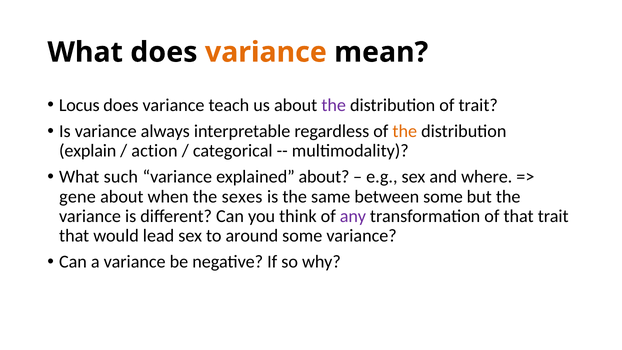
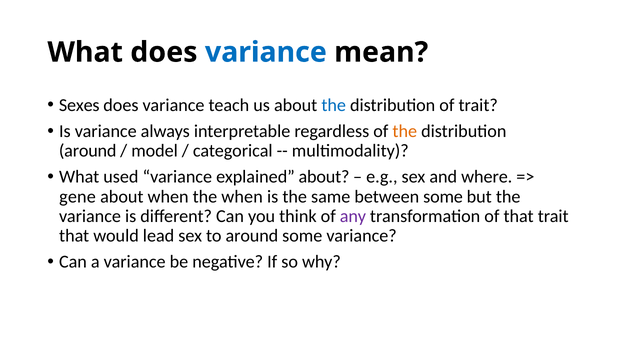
variance at (266, 52) colour: orange -> blue
Locus: Locus -> Sexes
the at (334, 105) colour: purple -> blue
explain at (88, 151): explain -> around
action: action -> model
such: such -> used
the sexes: sexes -> when
